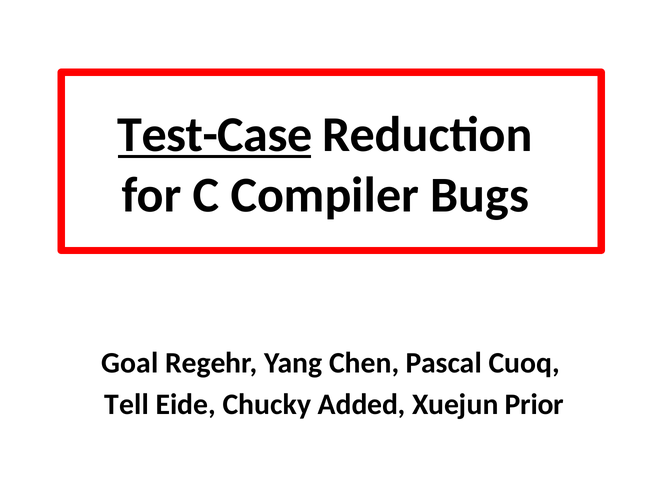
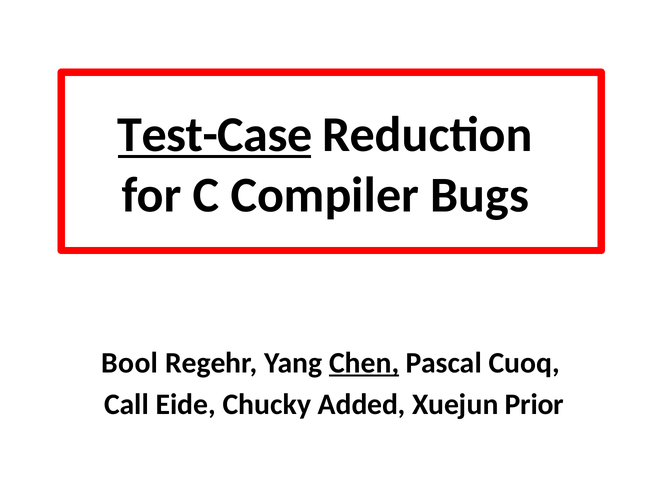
Goal: Goal -> Bool
Chen underline: none -> present
Tell: Tell -> Call
